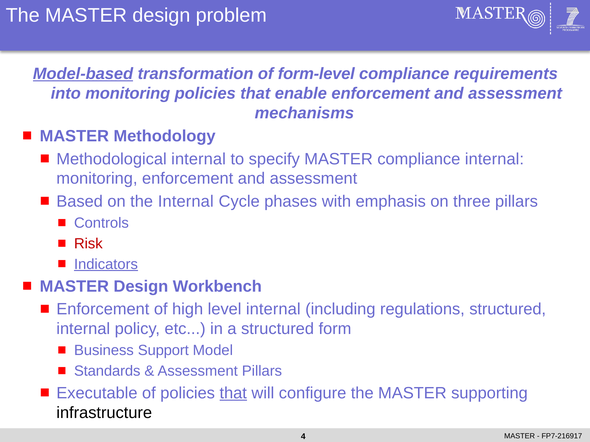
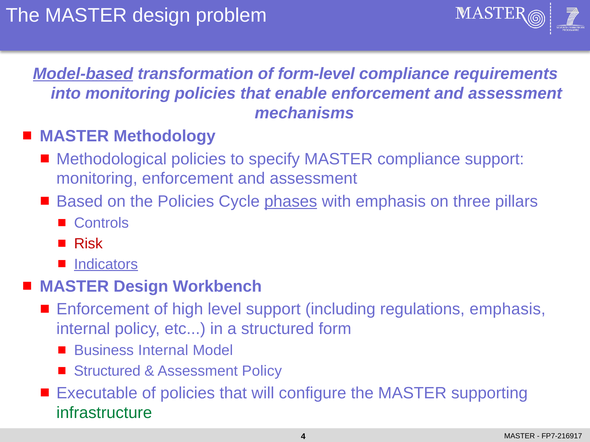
Methodological internal: internal -> policies
compliance internal: internal -> support
the Internal: Internal -> Policies
phases underline: none -> present
level internal: internal -> support
regulations structured: structured -> emphasis
Business Support: Support -> Internal
Standards at (107, 371): Standards -> Structured
Assessment Pillars: Pillars -> Policy
that at (233, 394) underline: present -> none
infrastructure colour: black -> green
